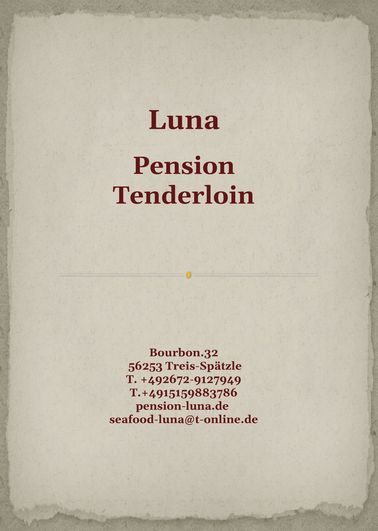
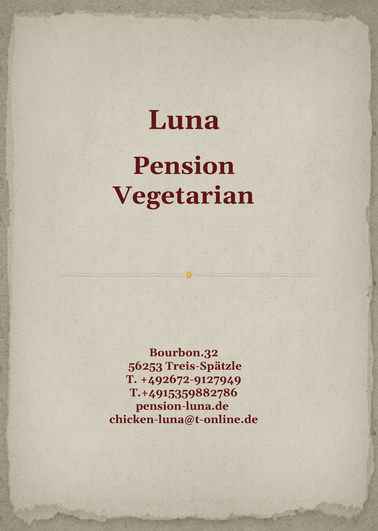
Tenderloin: Tenderloin -> Vegetarian
T.+4915159883786: T.+4915159883786 -> T.+4915359882786
seafood-luna@t-online.de: seafood-luna@t-online.de -> chicken-luna@t-online.de
